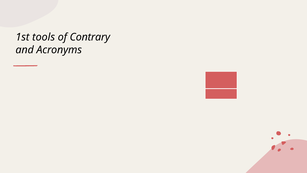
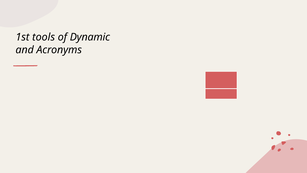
Contrary: Contrary -> Dynamic
